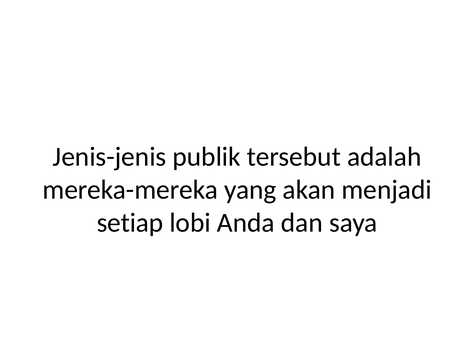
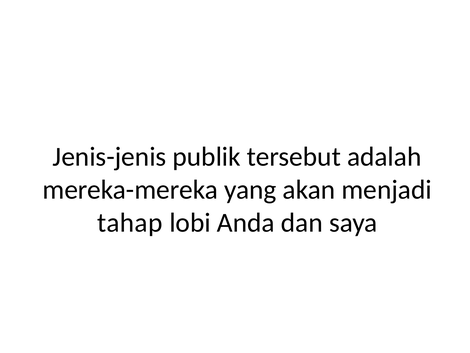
setiap: setiap -> tahap
